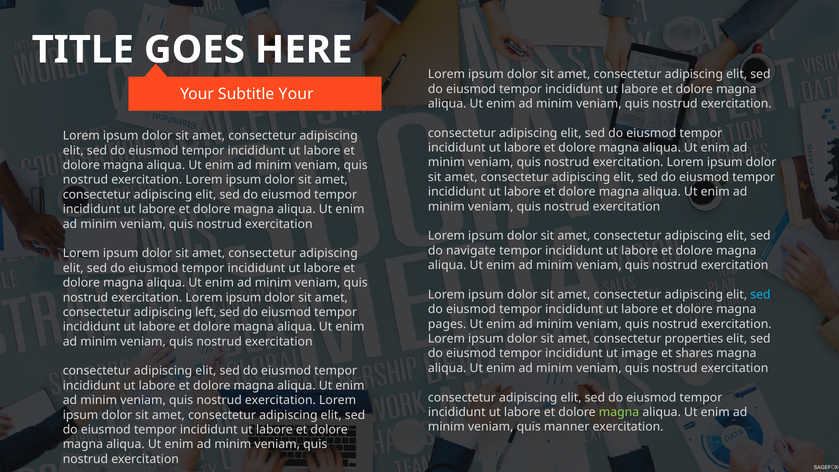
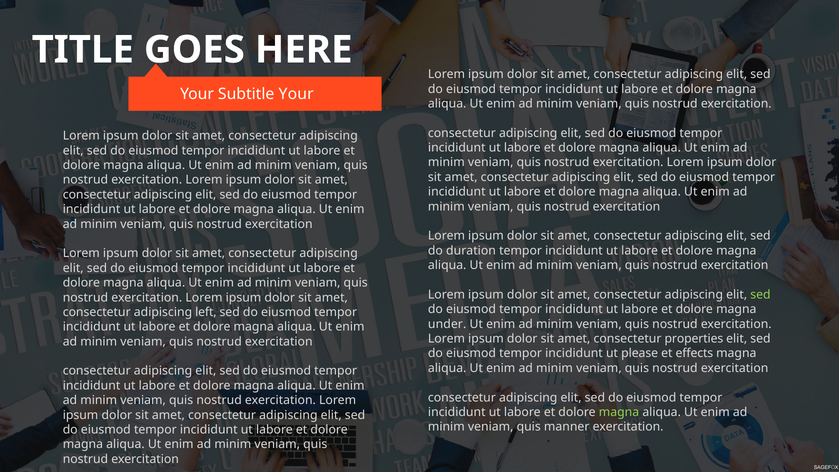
navigate: navigate -> duration
sed at (760, 295) colour: light blue -> light green
pages: pages -> under
image: image -> please
shares: shares -> effects
